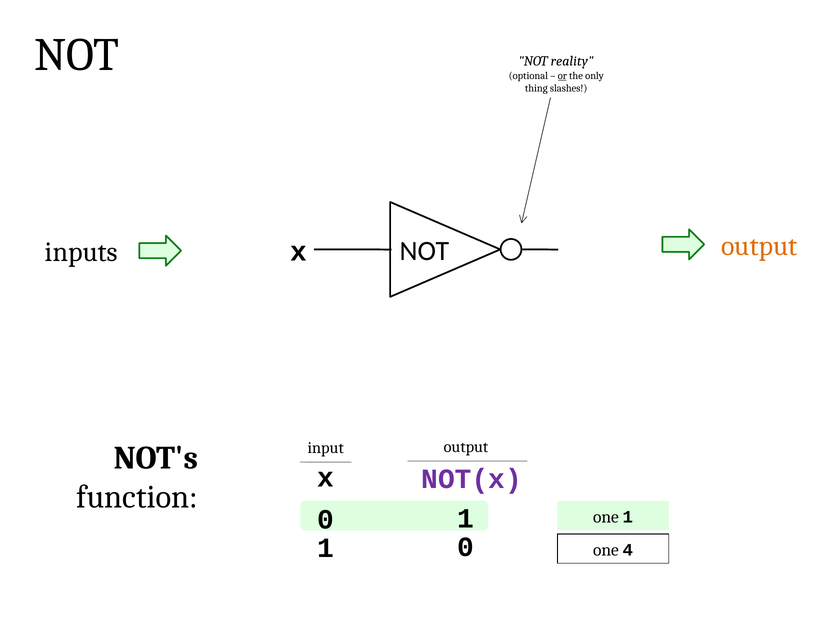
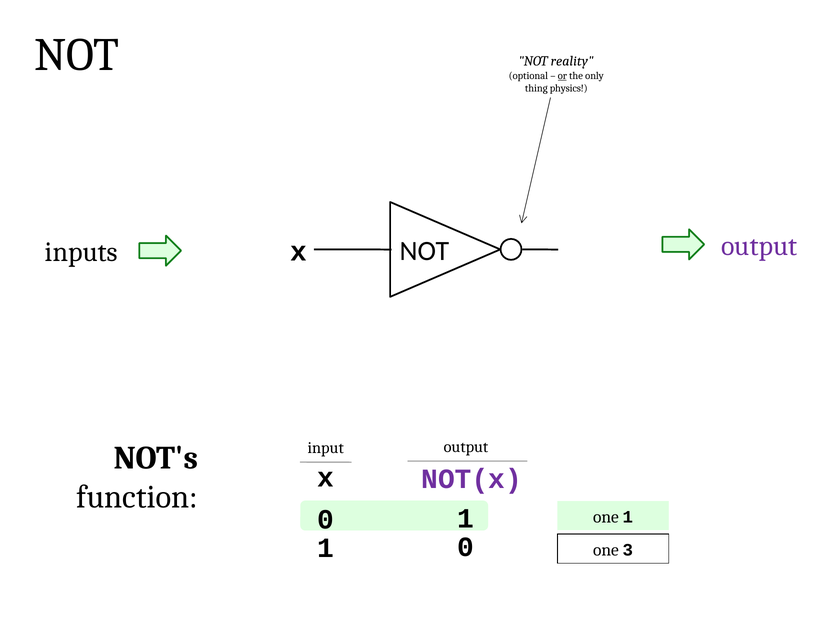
slashes: slashes -> physics
output at (759, 246) colour: orange -> purple
4: 4 -> 3
